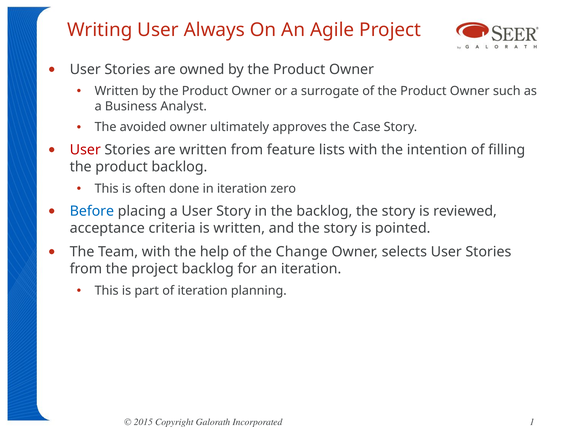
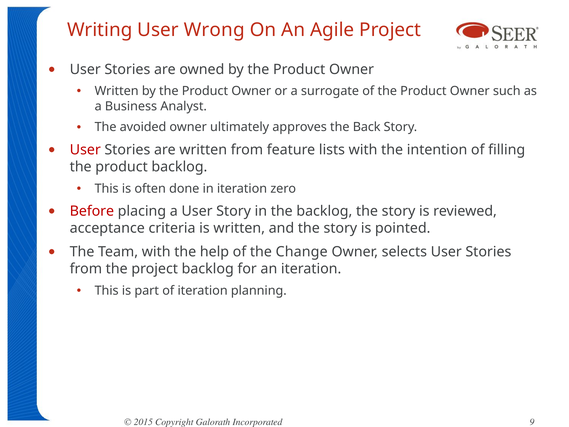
Always: Always -> Wrong
Case: Case -> Back
Before colour: blue -> red
1: 1 -> 9
